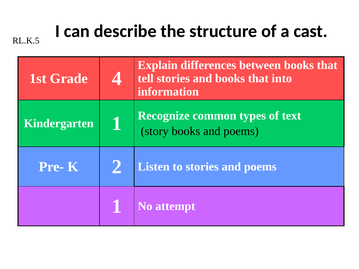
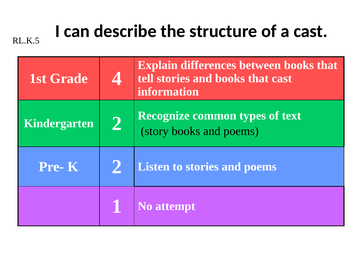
that into: into -> cast
Kindergarten 1: 1 -> 2
